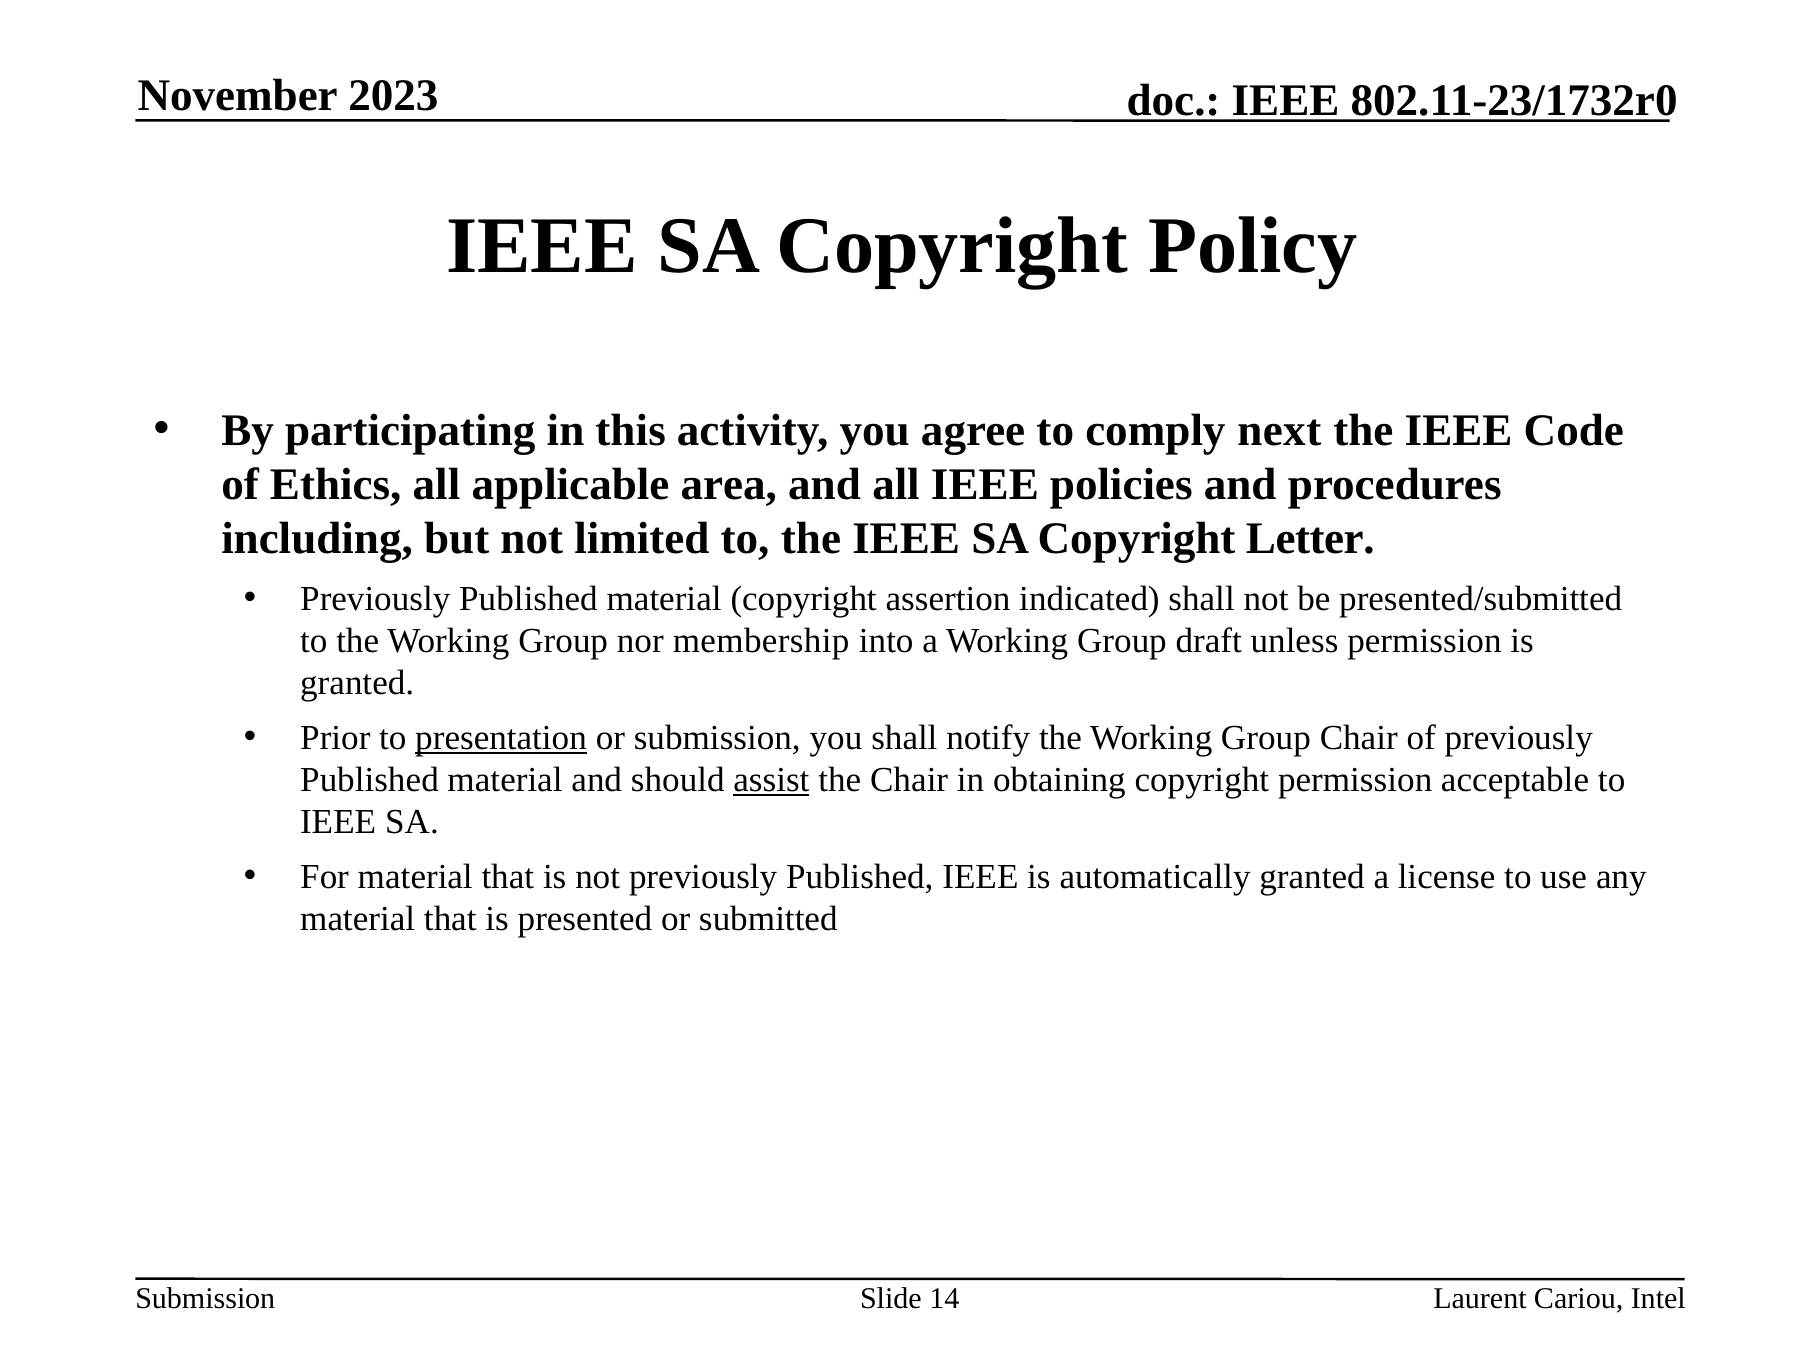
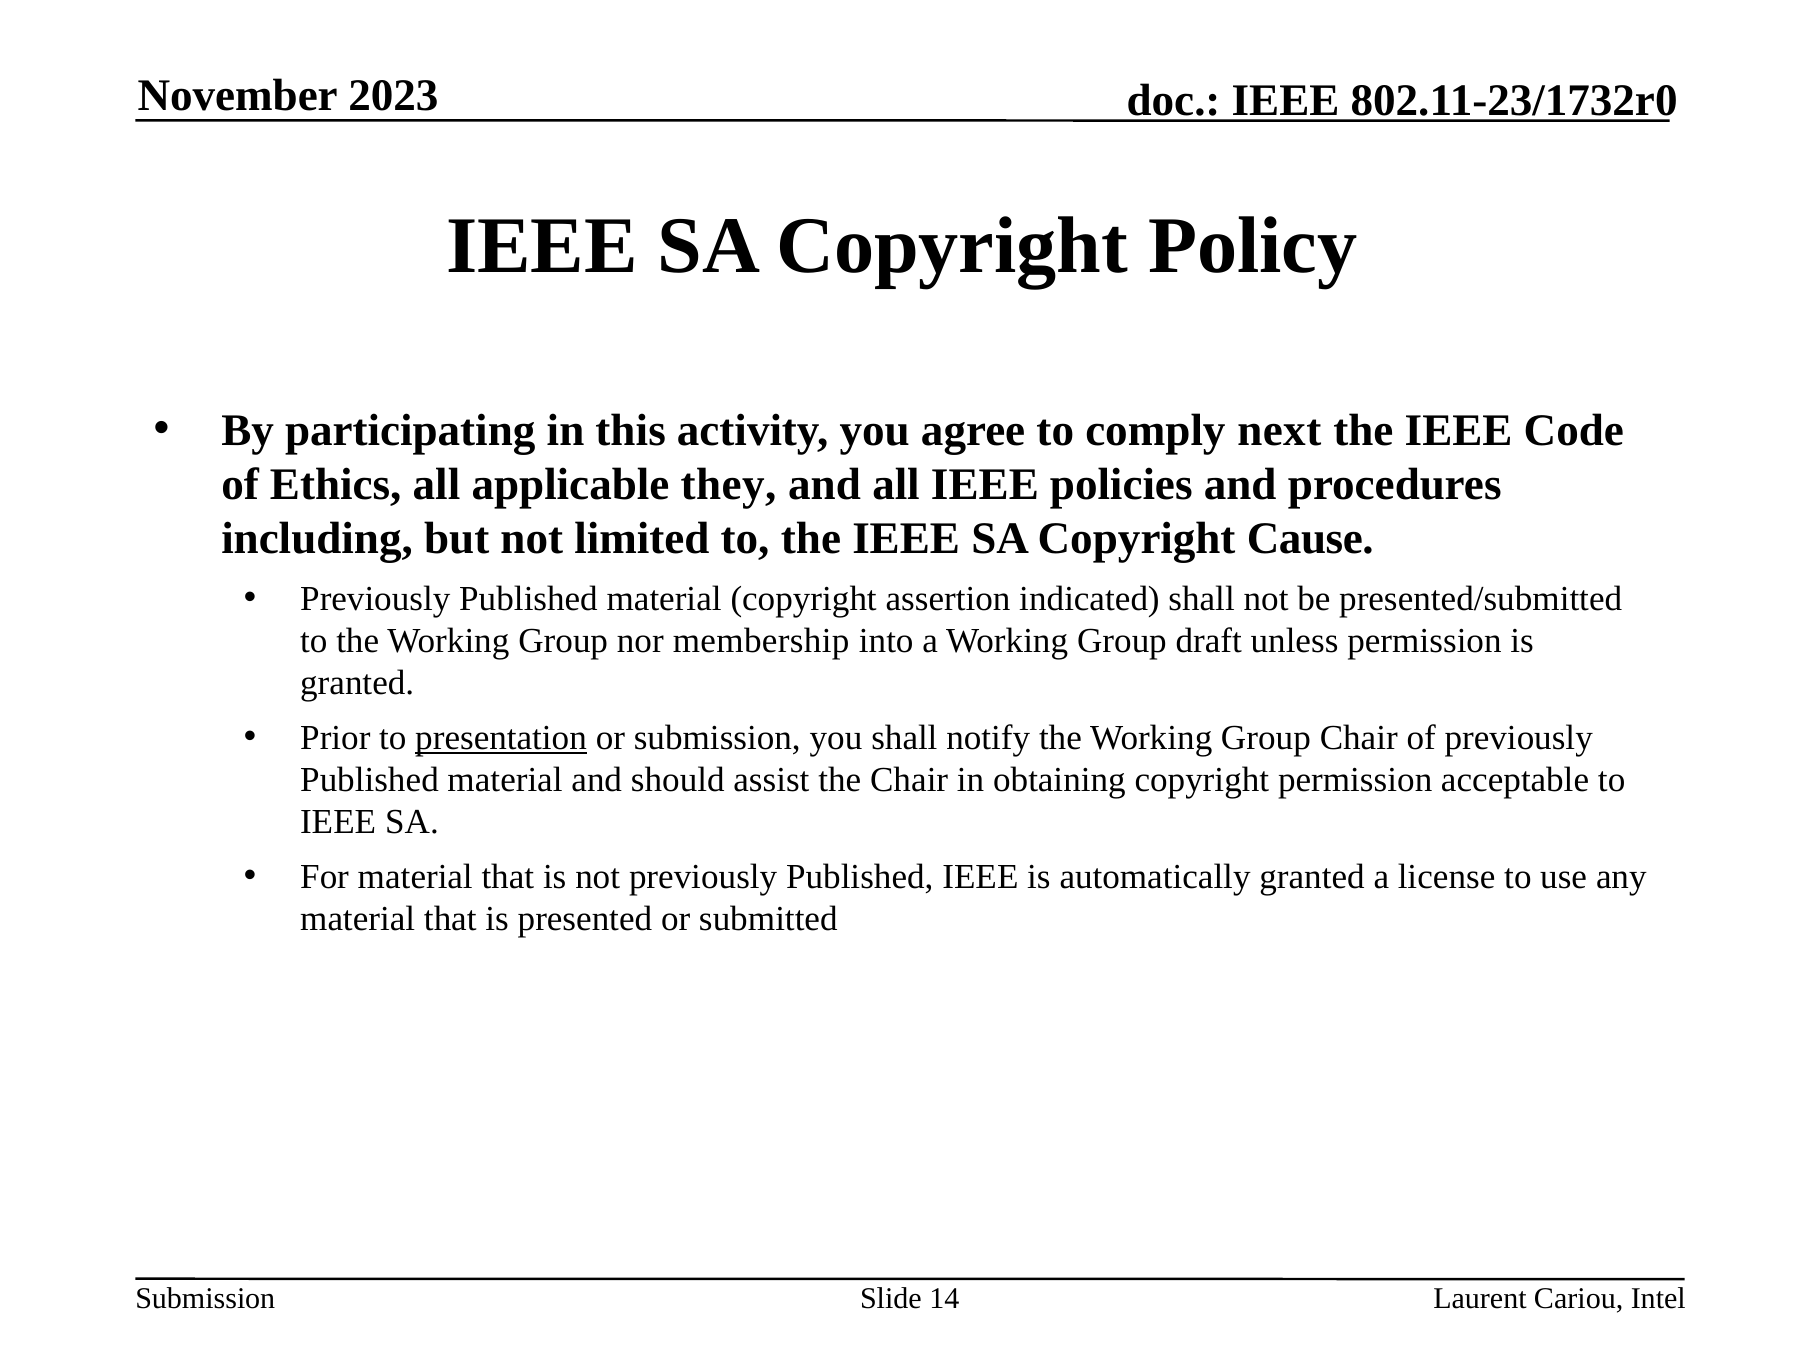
area: area -> they
Letter: Letter -> Cause
assist underline: present -> none
